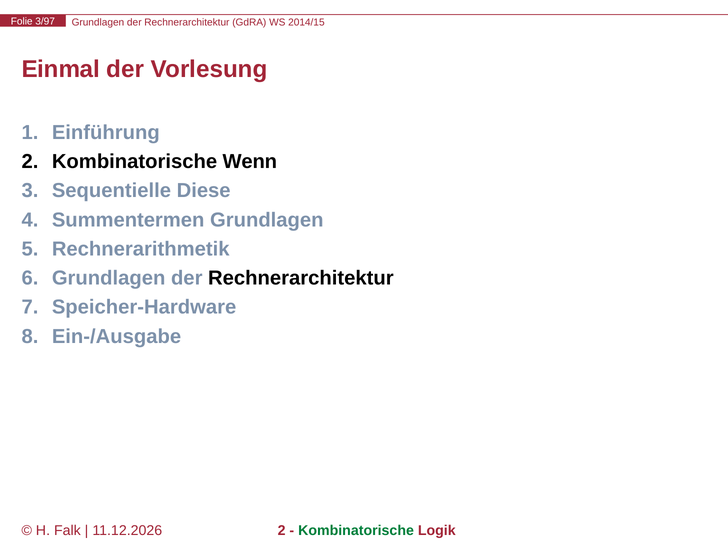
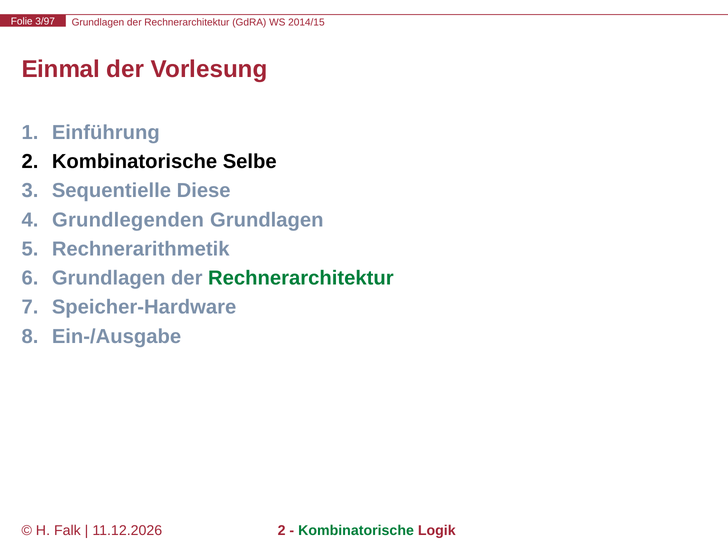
Wenn: Wenn -> Selbe
Summentermen: Summentermen -> Grundlegenden
Rechnerarchitektur at (301, 278) colour: black -> green
